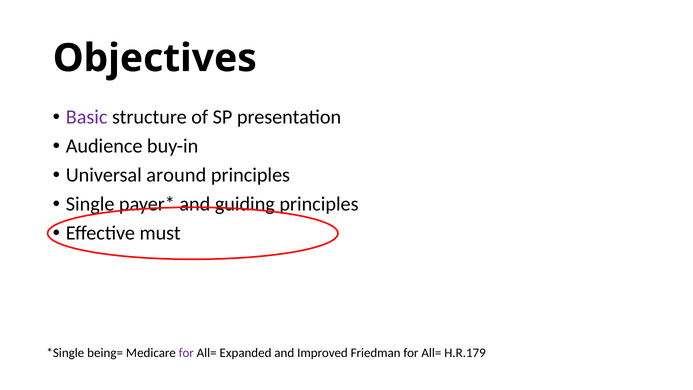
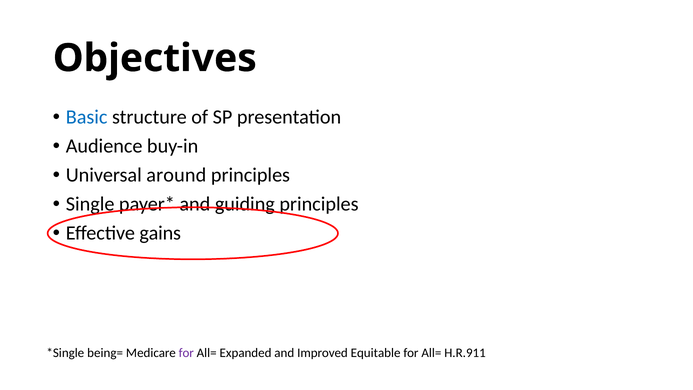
Basic colour: purple -> blue
must: must -> gains
Friedman: Friedman -> Equitable
H.R.179: H.R.179 -> H.R.911
